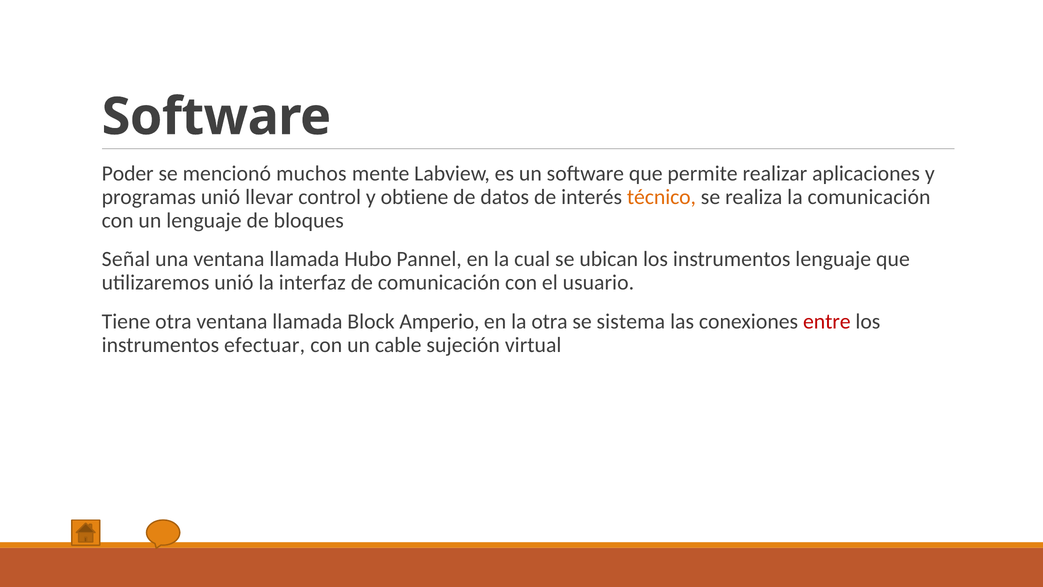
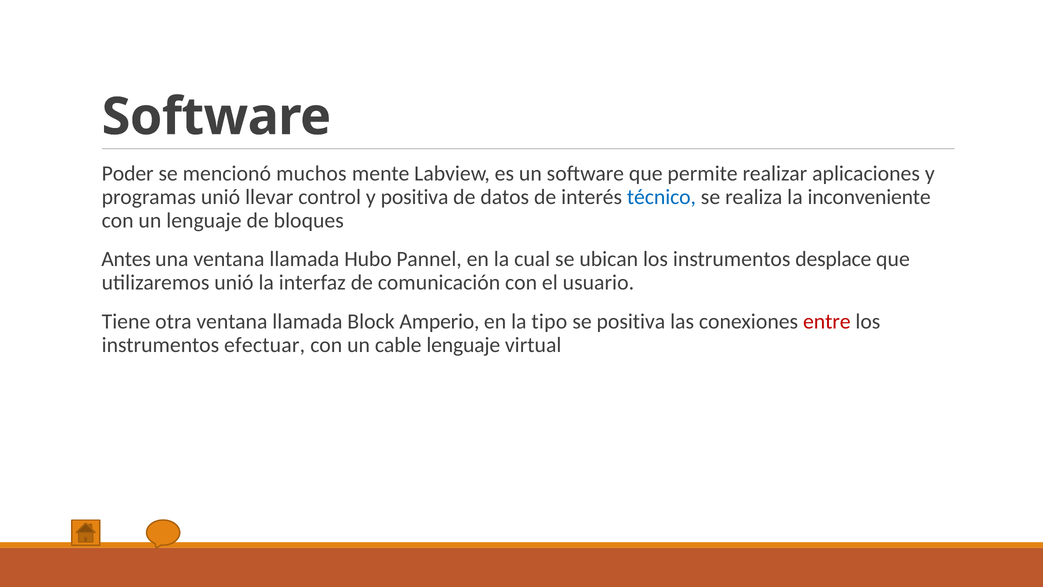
y obtiene: obtiene -> positiva
técnico colour: orange -> blue
la comunicación: comunicación -> inconveniente
Señal: Señal -> Antes
instrumentos lenguaje: lenguaje -> desplace
la otra: otra -> tipo
se sistema: sistema -> positiva
cable sujeción: sujeción -> lenguaje
